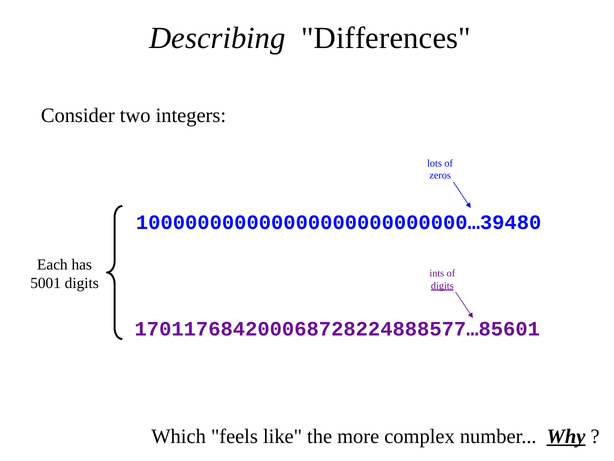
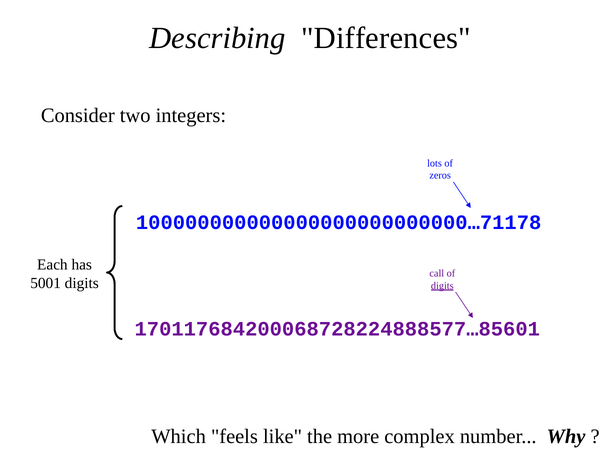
100000000000000000000000000…39480: 100000000000000000000000000…39480 -> 100000000000000000000000000…71178
ints: ints -> call
Why underline: present -> none
